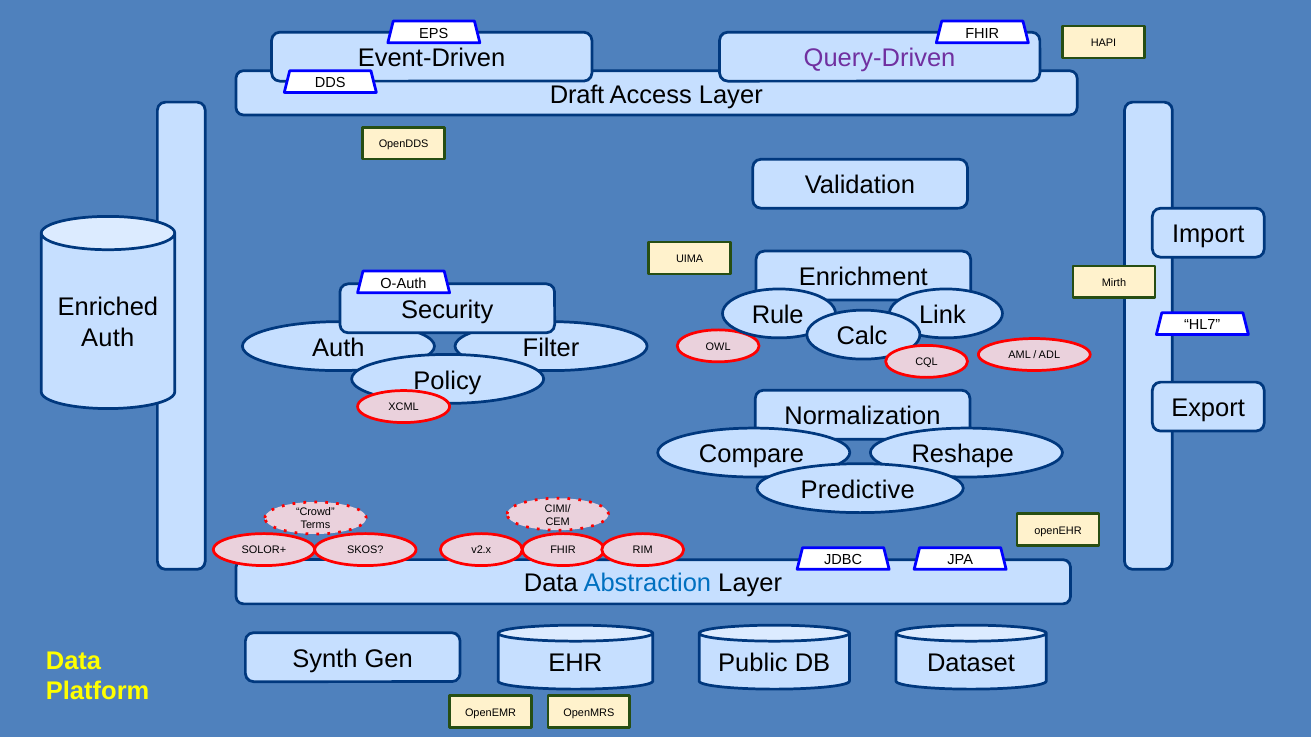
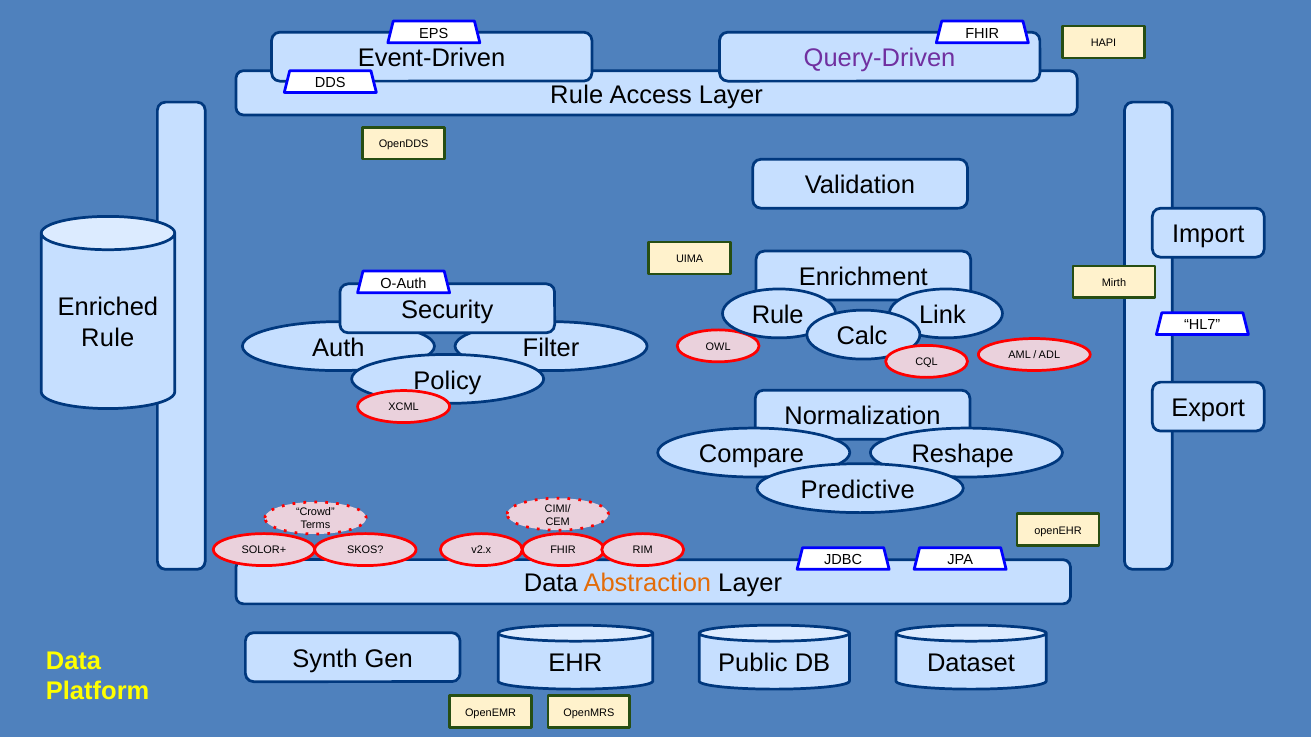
Draft at (577, 95): Draft -> Rule
Auth at (108, 338): Auth -> Rule
Abstraction colour: blue -> orange
